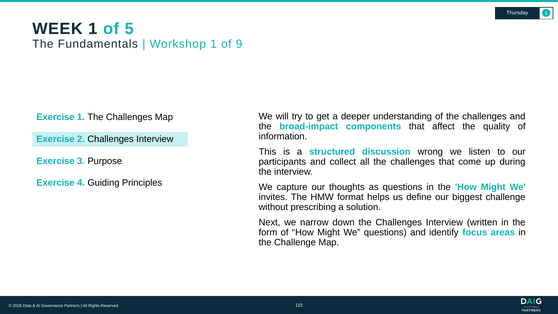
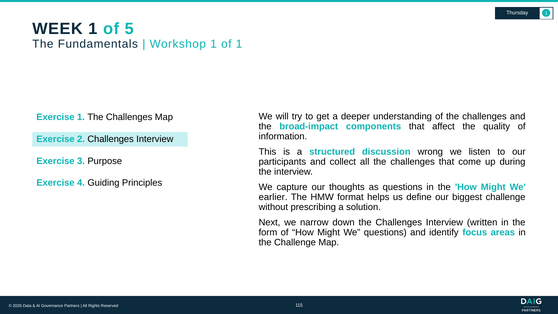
of 9: 9 -> 1
invites: invites -> earlier
